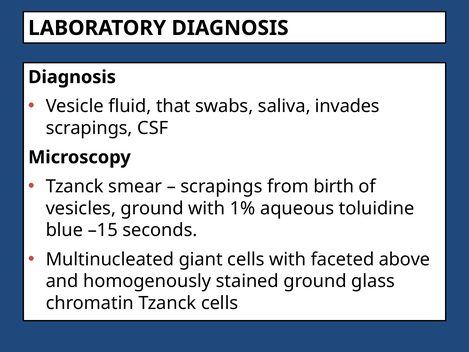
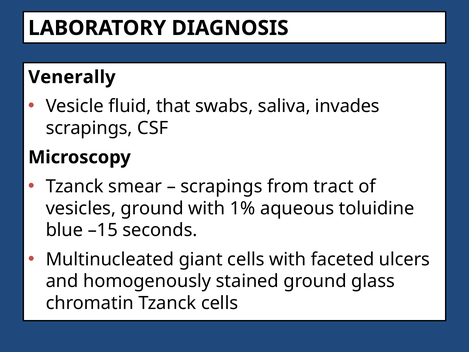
Diagnosis at (72, 77): Diagnosis -> Venerally
birth: birth -> tract
above: above -> ulcers
